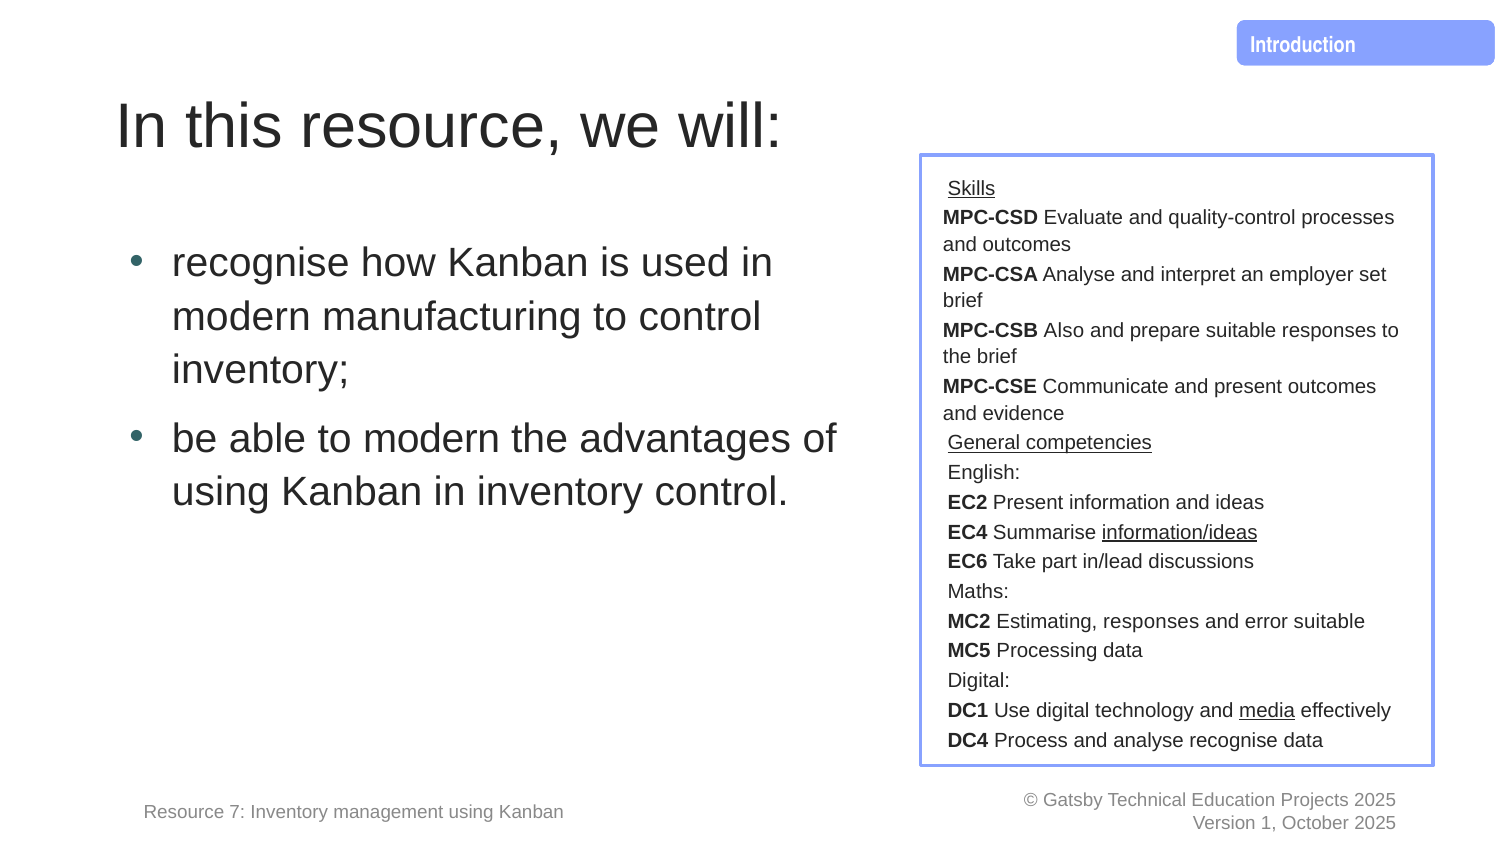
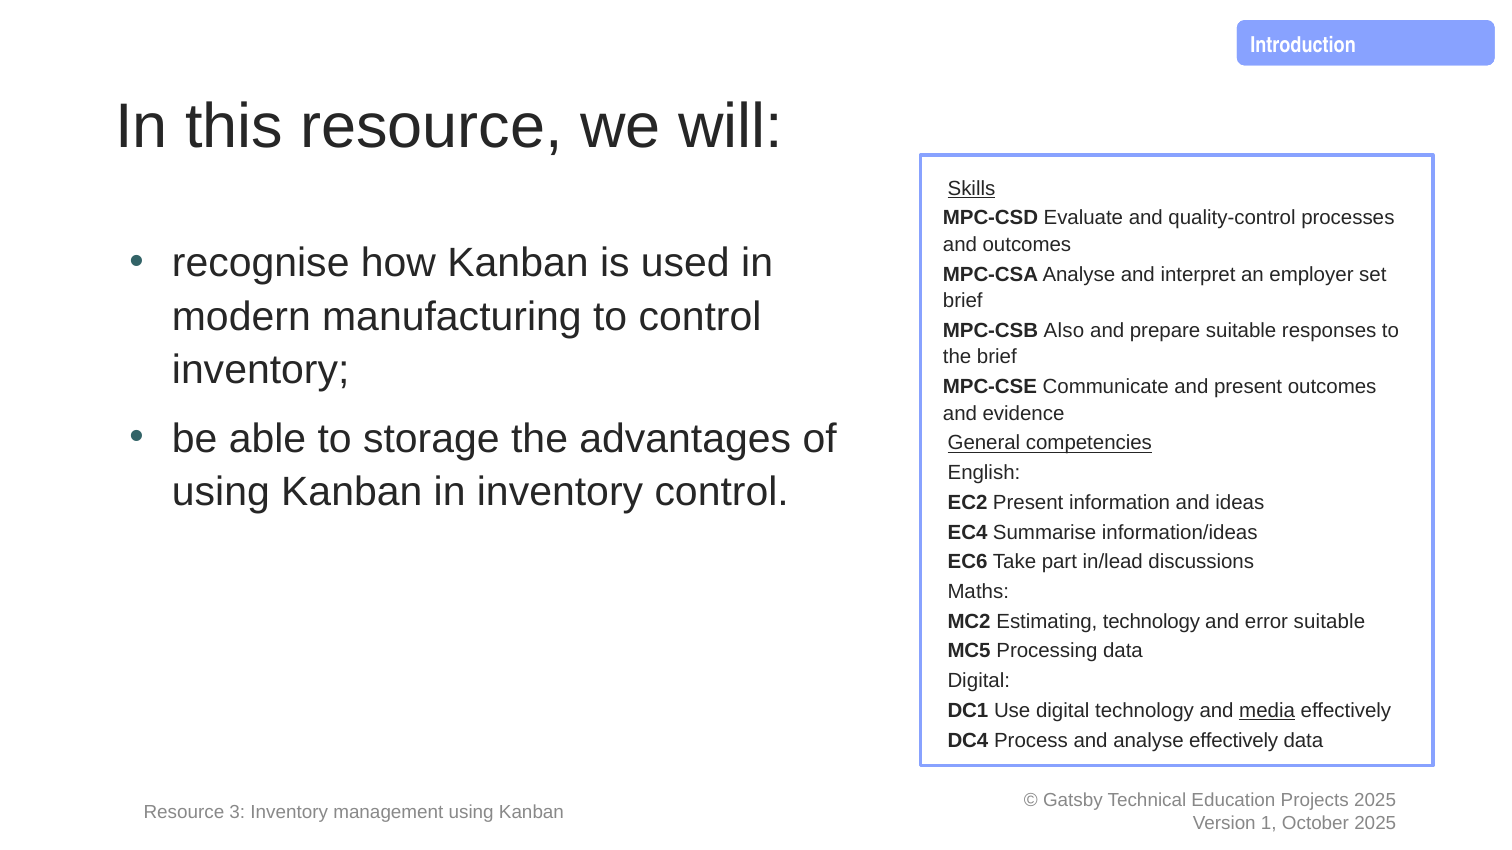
to modern: modern -> storage
information/ideas underline: present -> none
Estimating responses: responses -> technology
analyse recognise: recognise -> effectively
7: 7 -> 3
